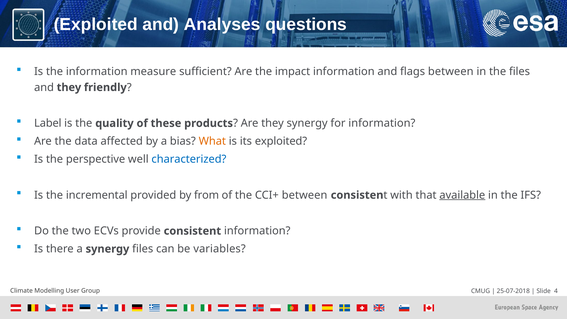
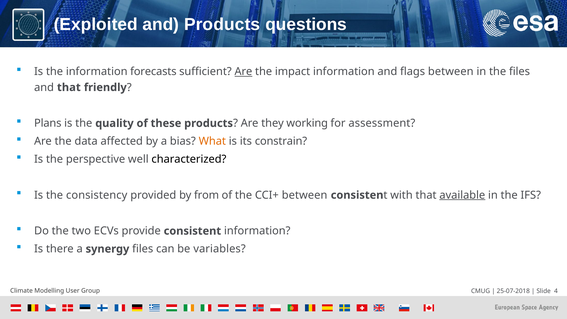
and Analyses: Analyses -> Products
measure: measure -> forecasts
Are at (243, 72) underline: none -> present
and they: they -> that
Label: Label -> Plans
they synergy: synergy -> working
for information: information -> assessment
its exploited: exploited -> constrain
characterized colour: blue -> black
incremental: incremental -> consistency
